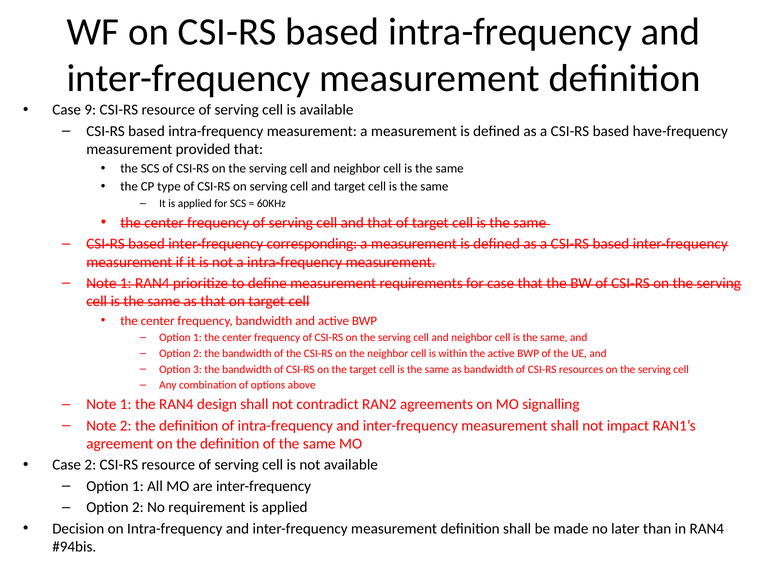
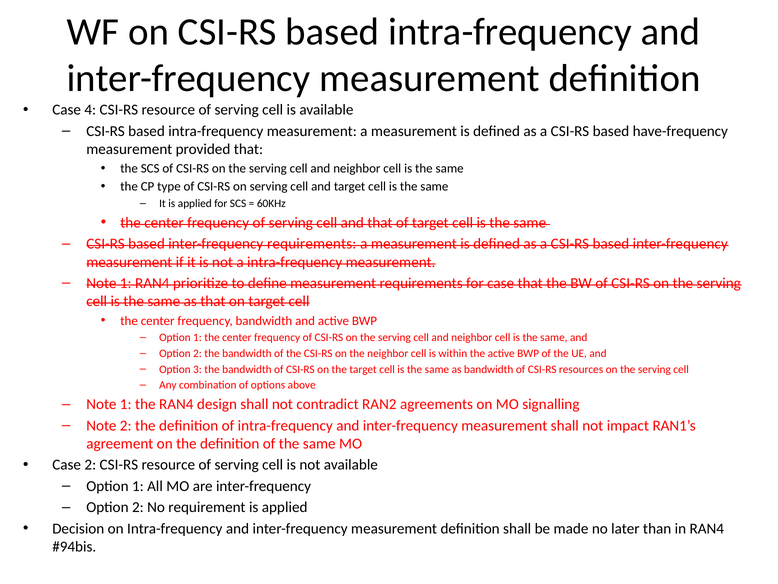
9: 9 -> 4
inter-frequency corresponding: corresponding -> requirements
